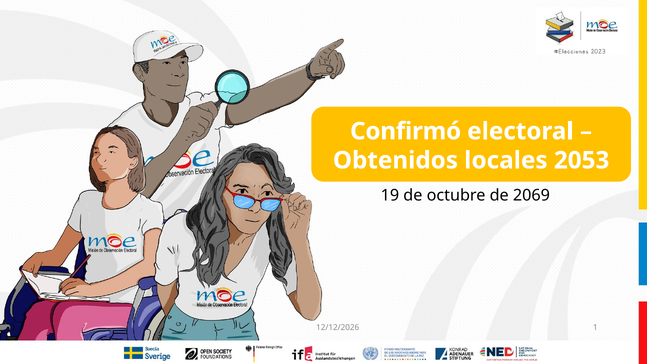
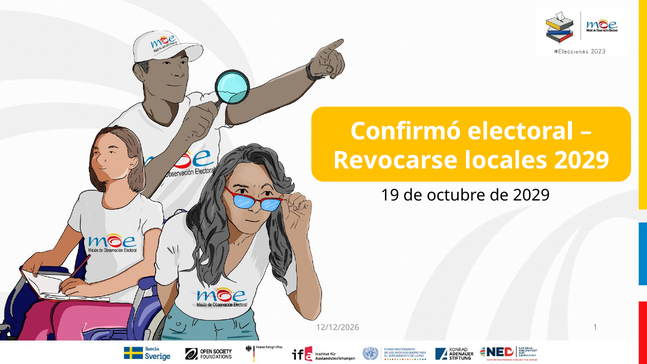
Obtenidos: Obtenidos -> Revocarse
locales 2053: 2053 -> 2029
de 2069: 2069 -> 2029
